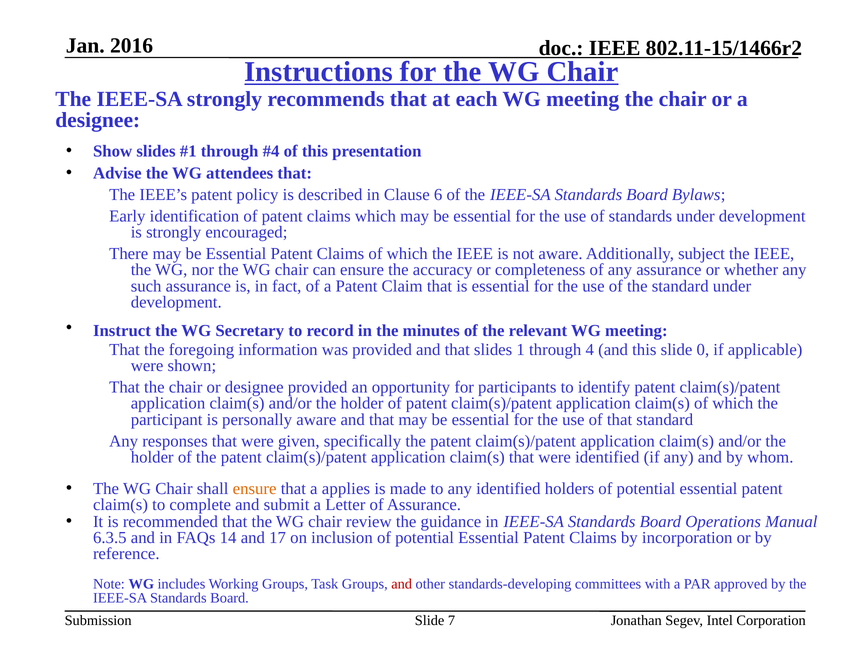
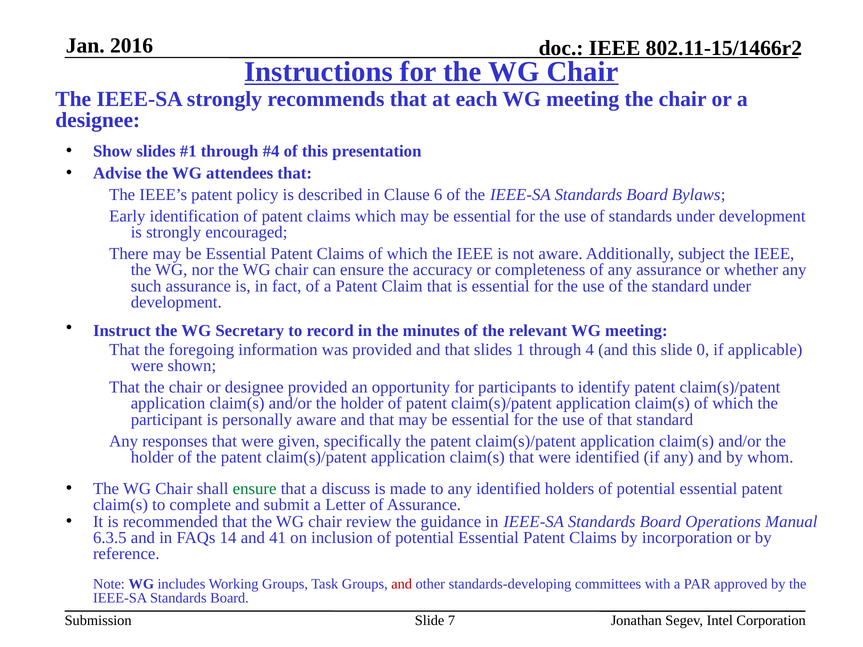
ensure at (255, 489) colour: orange -> green
applies: applies -> discuss
17: 17 -> 41
